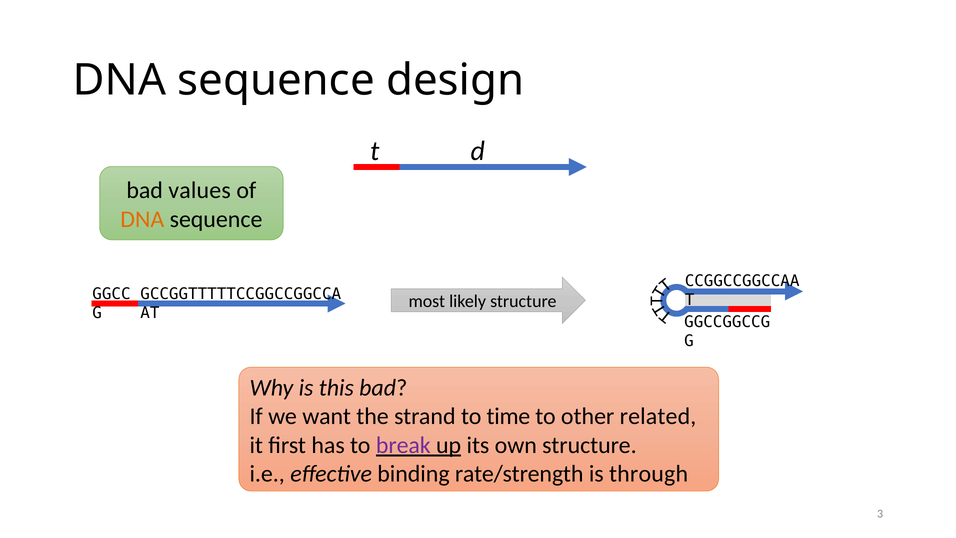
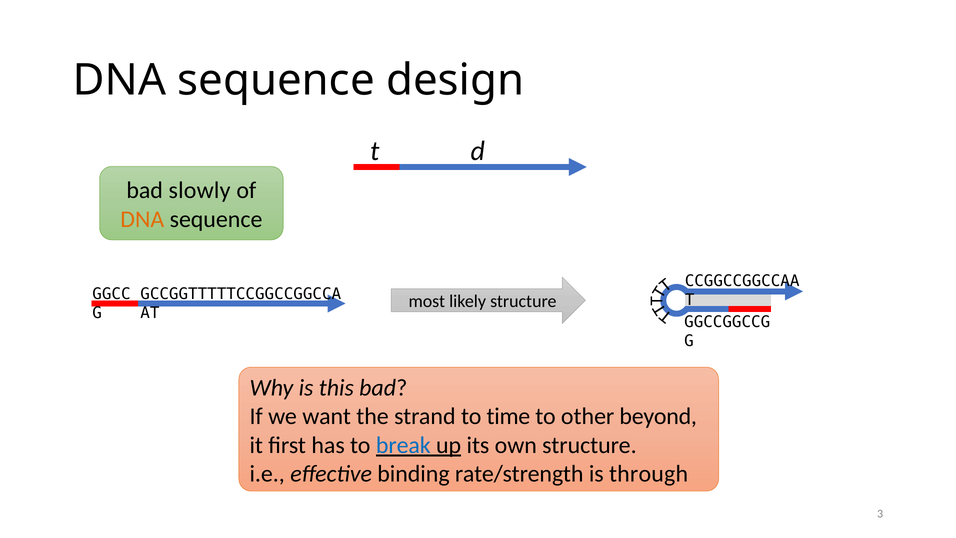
values: values -> slowly
related: related -> beyond
break colour: purple -> blue
